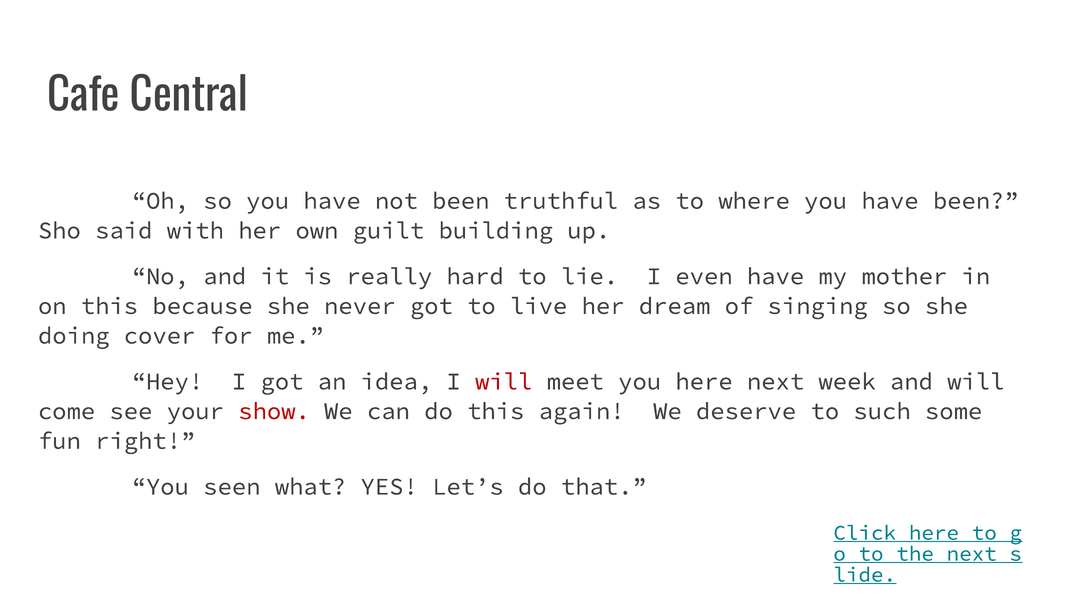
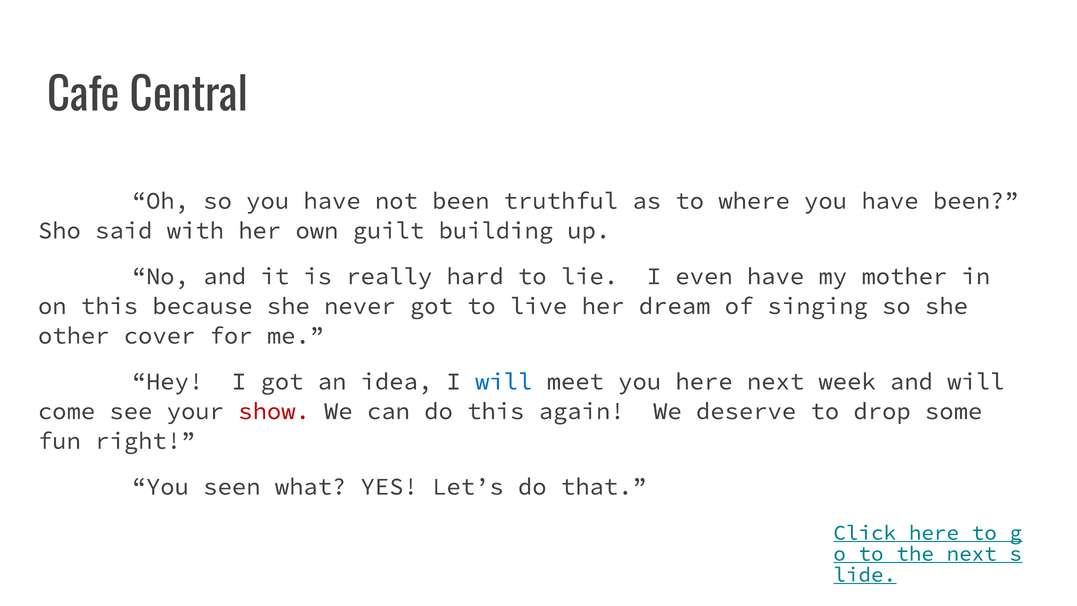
doing: doing -> other
will at (504, 381) colour: red -> blue
such: such -> drop
